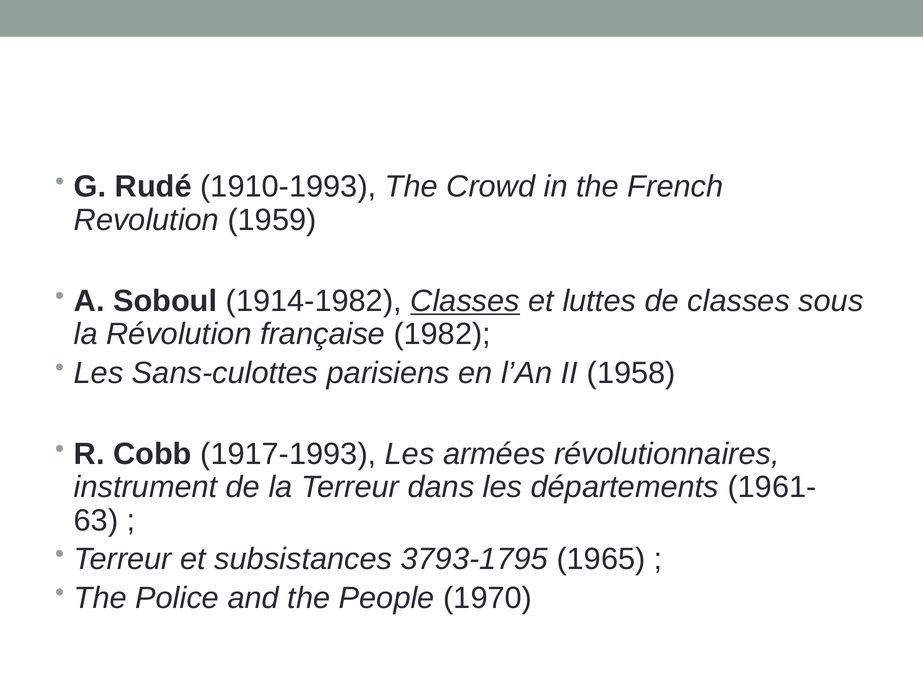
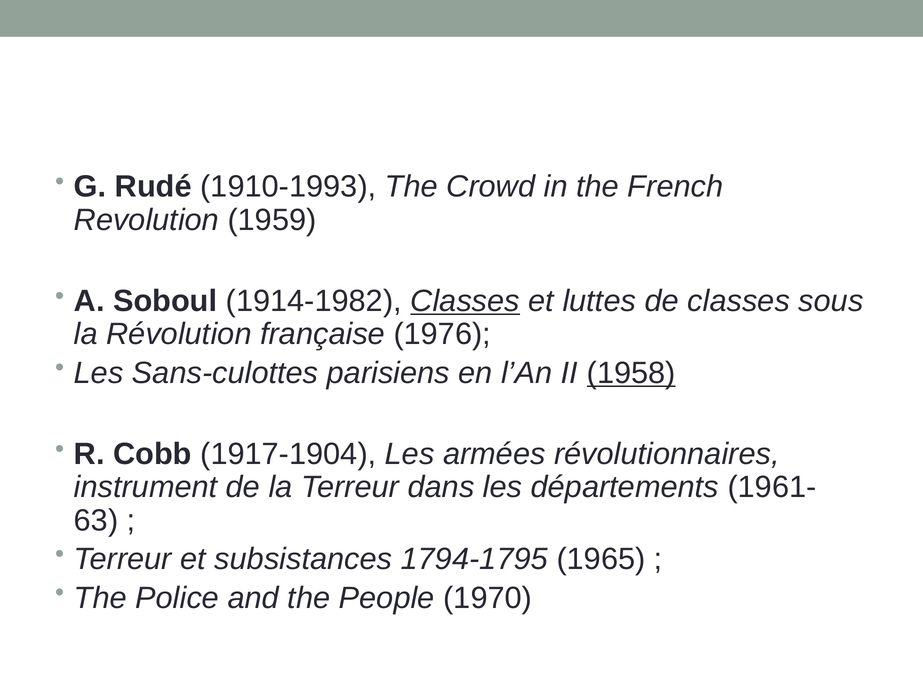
1982: 1982 -> 1976
1958 underline: none -> present
1917-1993: 1917-1993 -> 1917-1904
3793-1795: 3793-1795 -> 1794-1795
